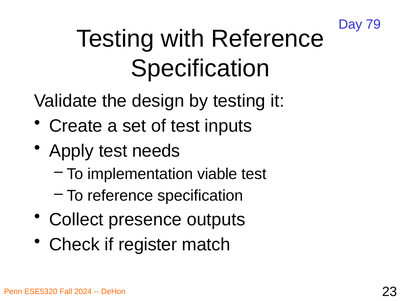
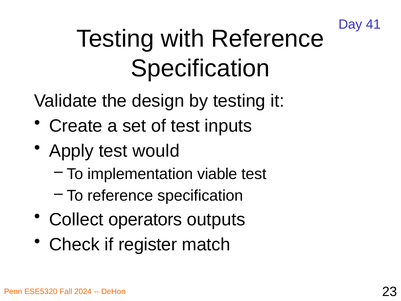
79: 79 -> 41
needs: needs -> would
presence: presence -> operators
